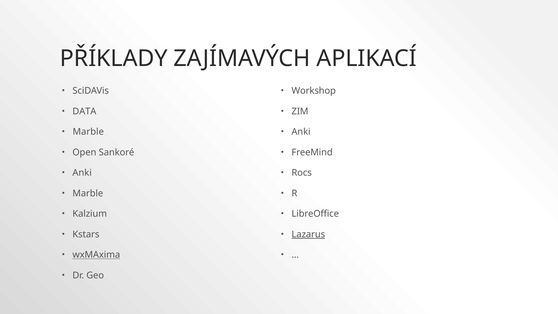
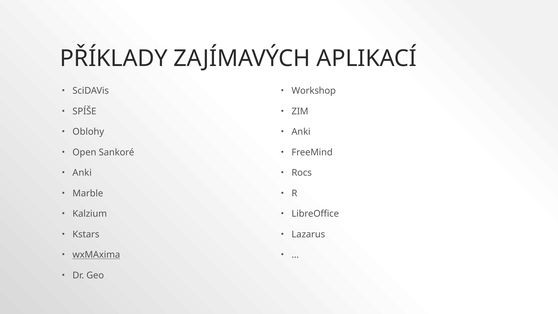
DATA: DATA -> SPÍŠE
Marble at (88, 132): Marble -> Oblohy
Lazarus underline: present -> none
